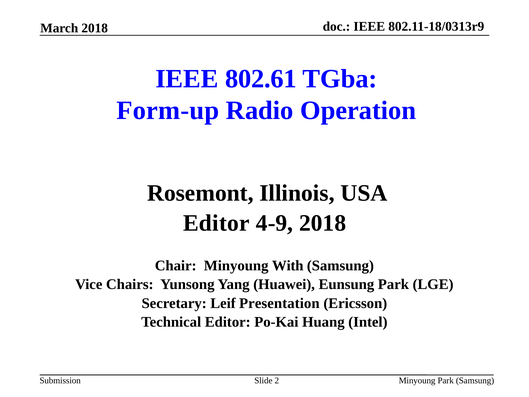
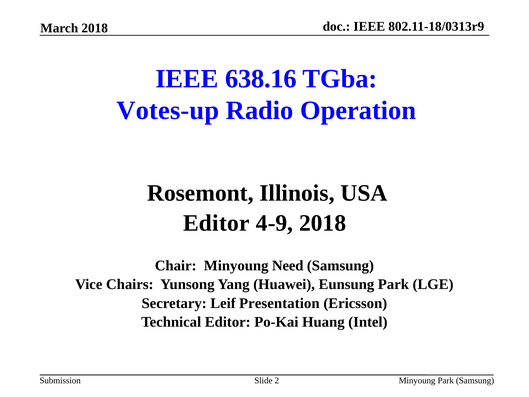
802.61: 802.61 -> 638.16
Form-up: Form-up -> Votes-up
With: With -> Need
